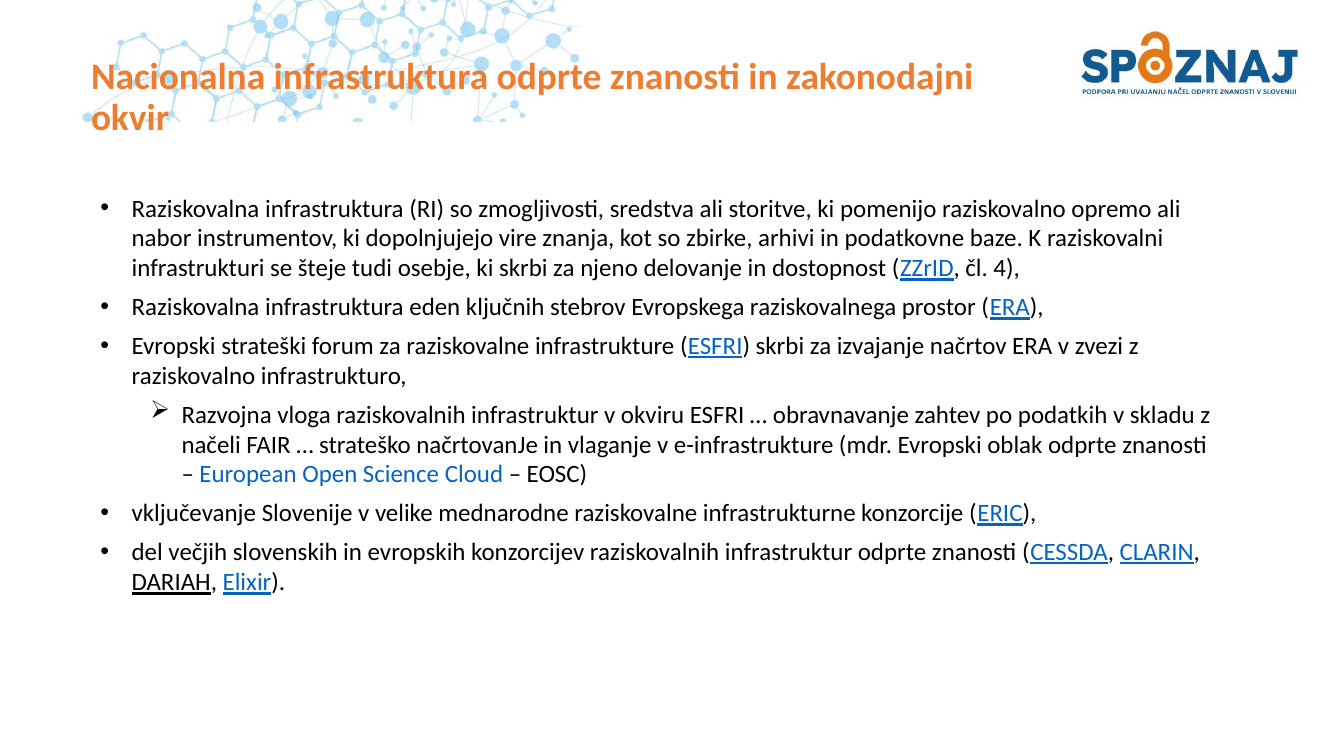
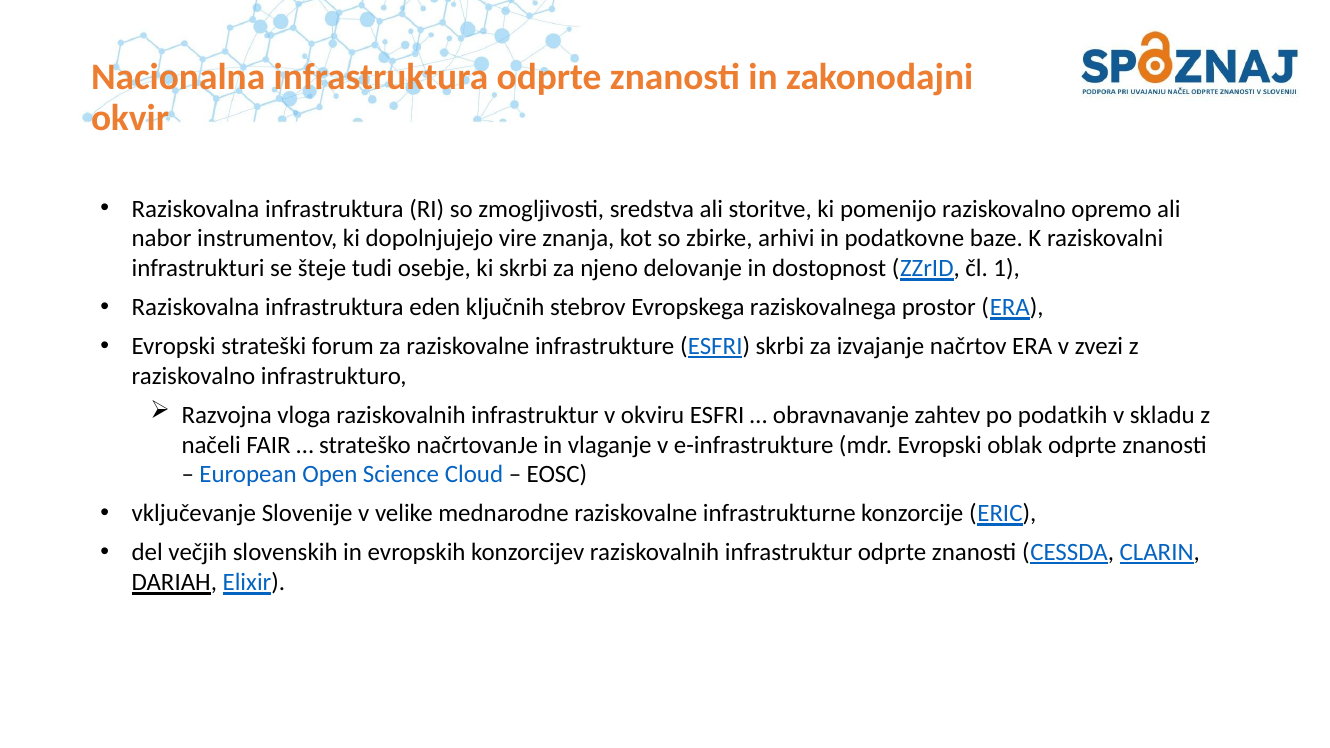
4: 4 -> 1
